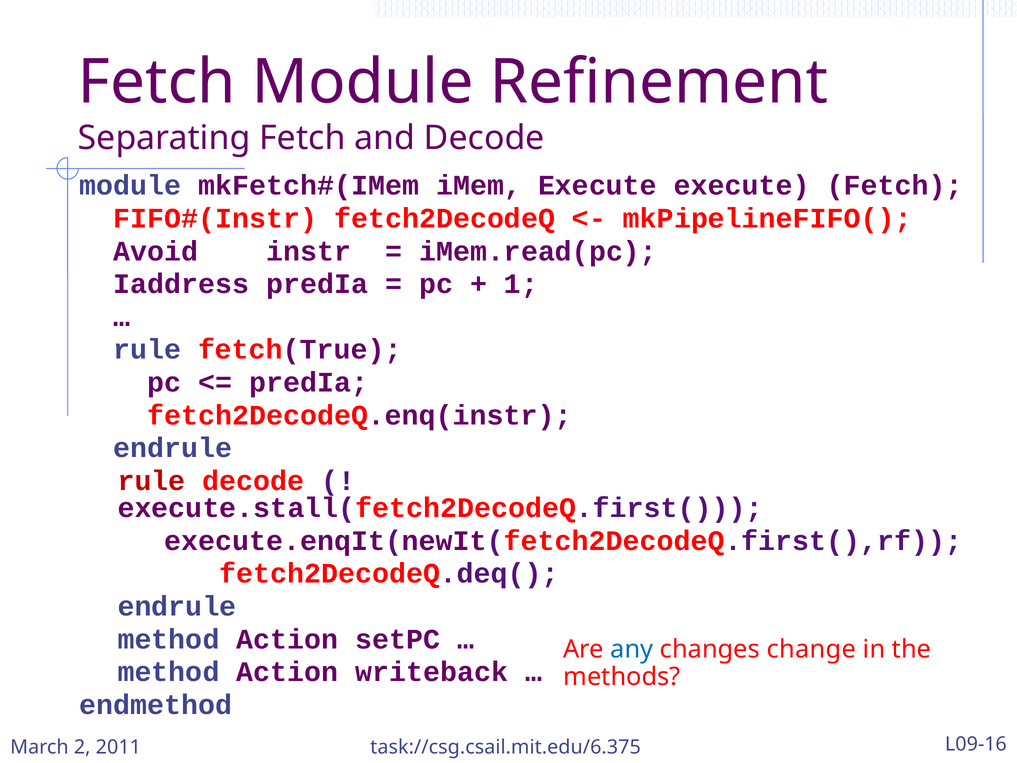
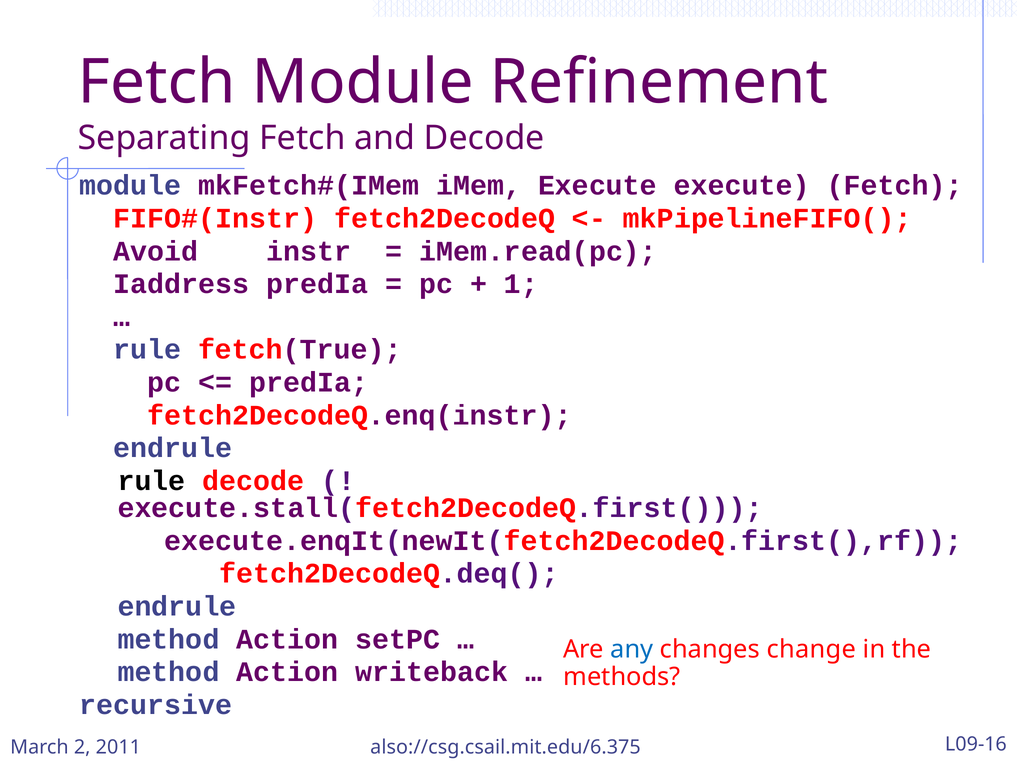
rule at (151, 481) colour: red -> black
endmethod: endmethod -> recursive
task://csg.csail.mit.edu/6.375: task://csg.csail.mit.edu/6.375 -> also://csg.csail.mit.edu/6.375
